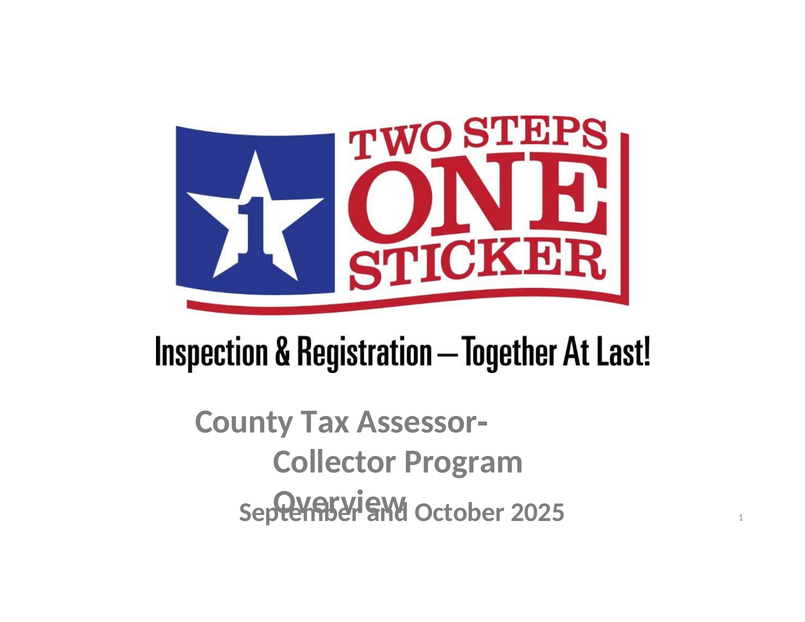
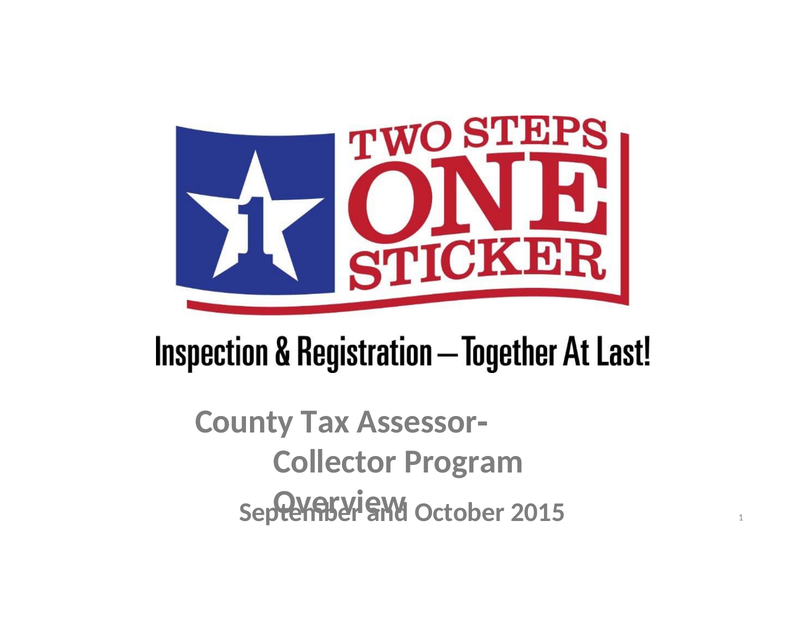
2025: 2025 -> 2015
